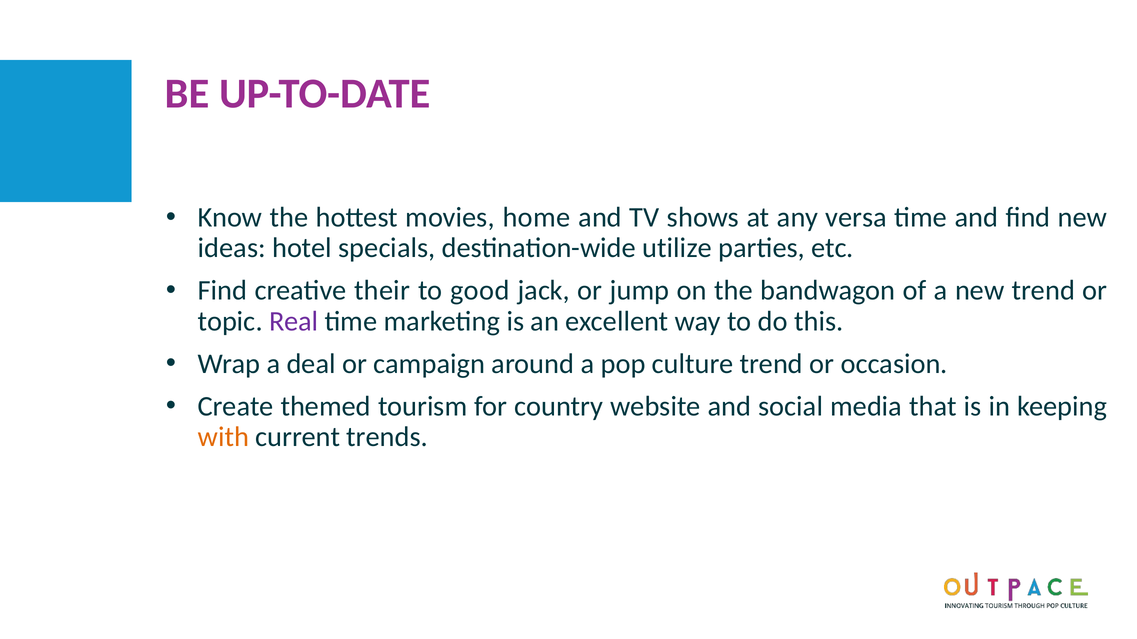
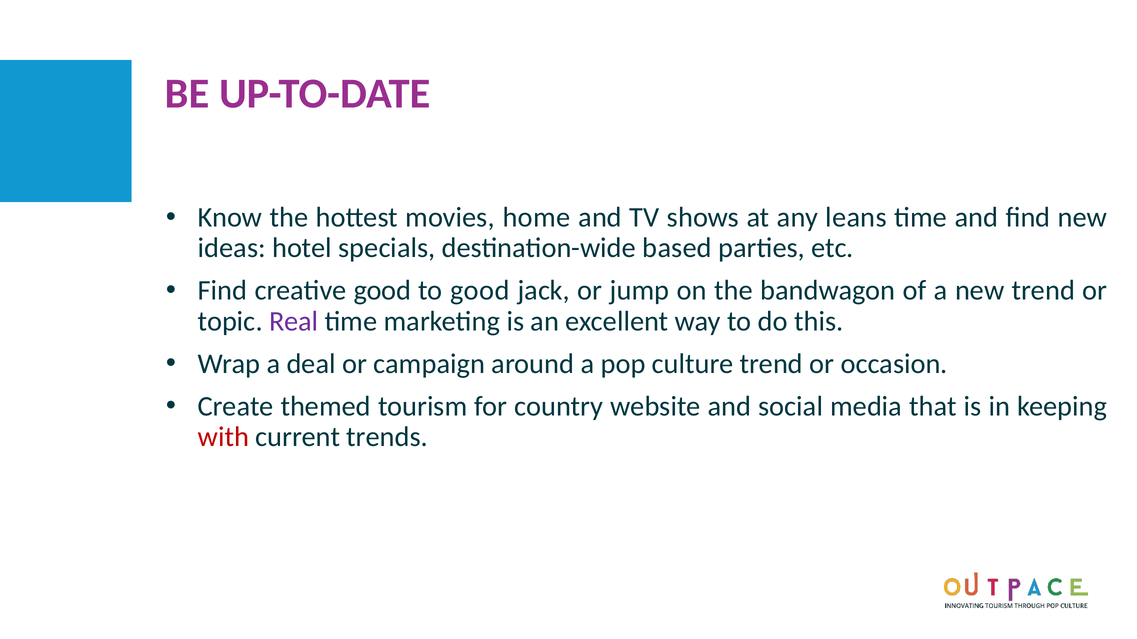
versa: versa -> leans
utilize: utilize -> based
creative their: their -> good
with colour: orange -> red
